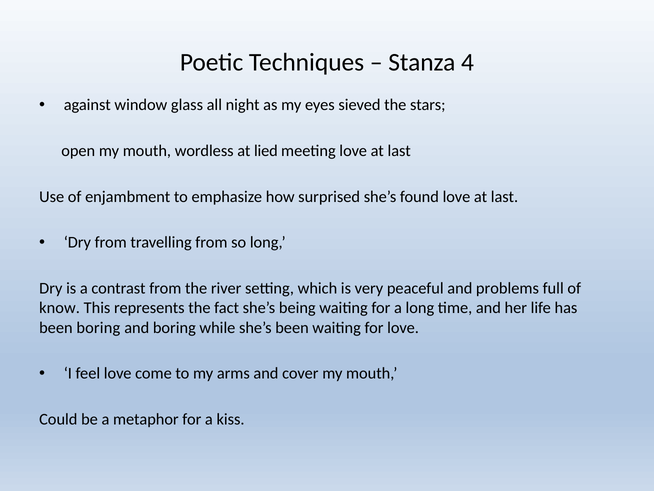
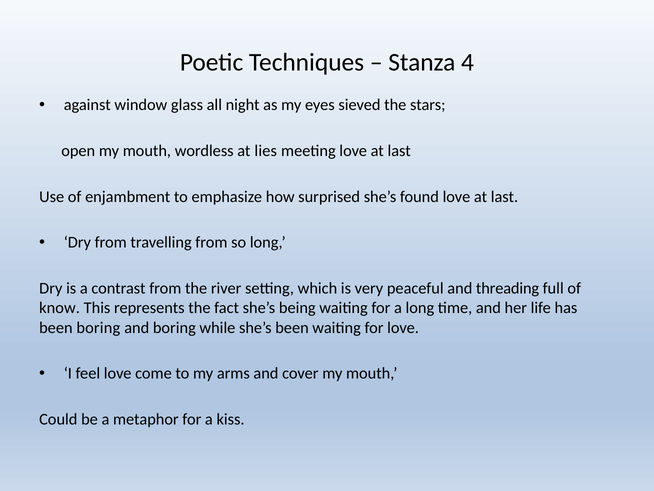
lied: lied -> lies
problems: problems -> threading
